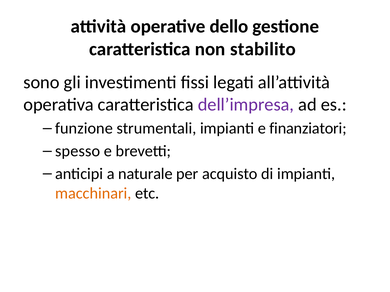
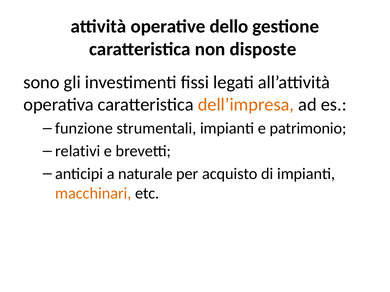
stabilito: stabilito -> disposte
dell’impresa colour: purple -> orange
finanziatori: finanziatori -> patrimonio
spesso: spesso -> relativi
